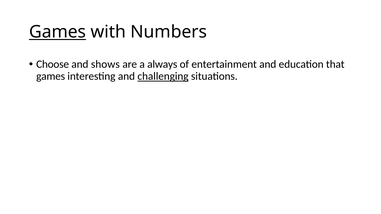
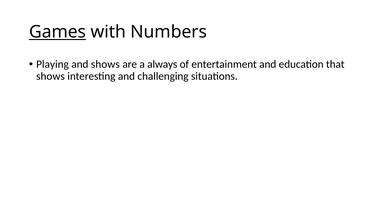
Choose: Choose -> Playing
games at (51, 76): games -> shows
challenging underline: present -> none
